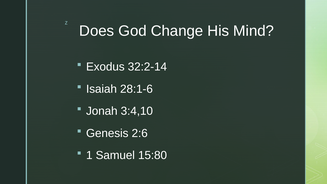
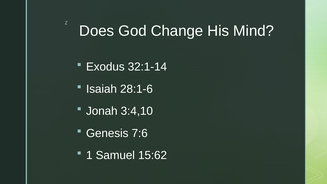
32:2-14: 32:2-14 -> 32:1-14
2:6: 2:6 -> 7:6
15:80: 15:80 -> 15:62
